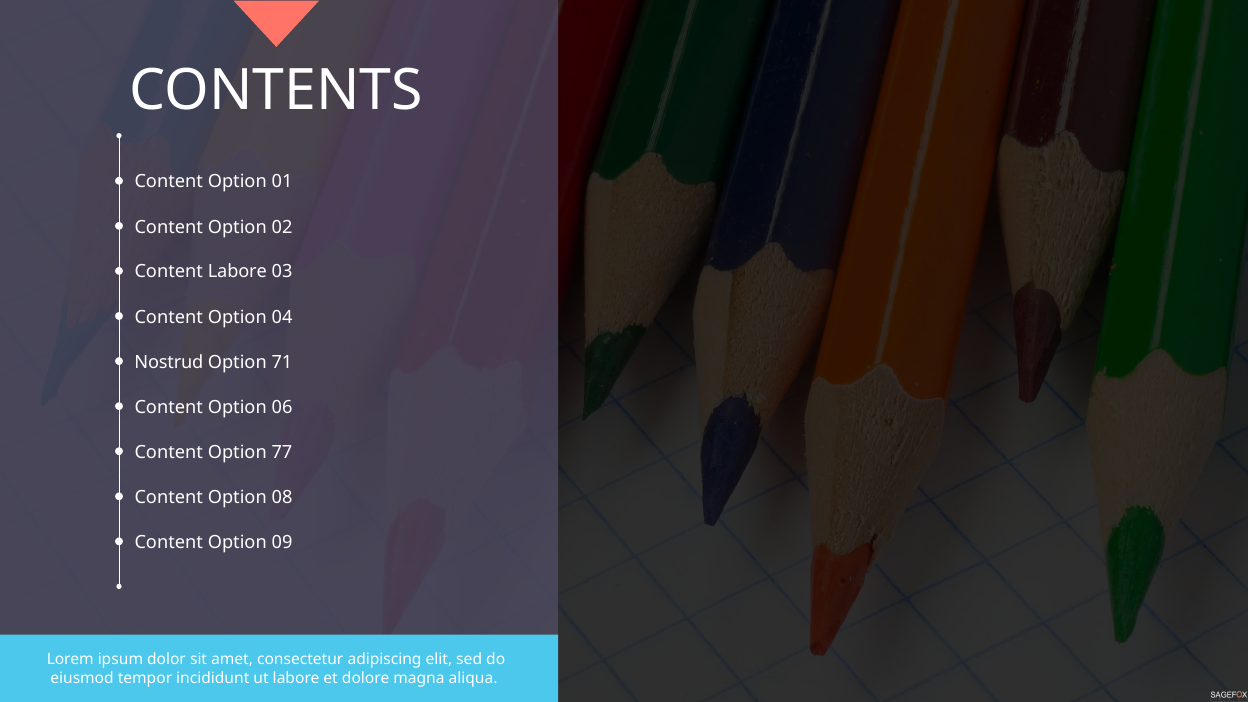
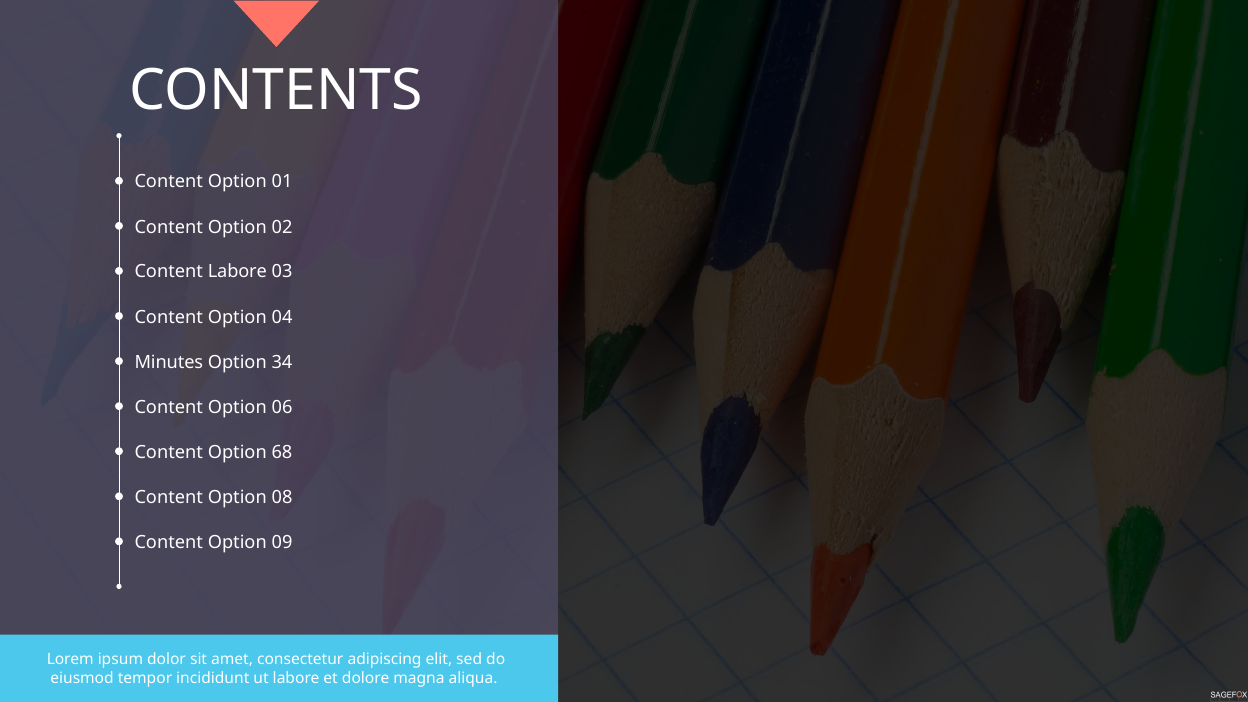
Nostrud: Nostrud -> Minutes
71: 71 -> 34
77: 77 -> 68
